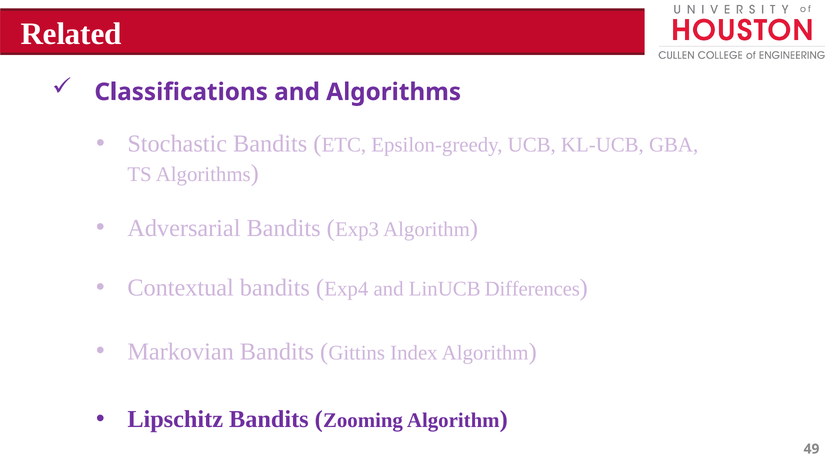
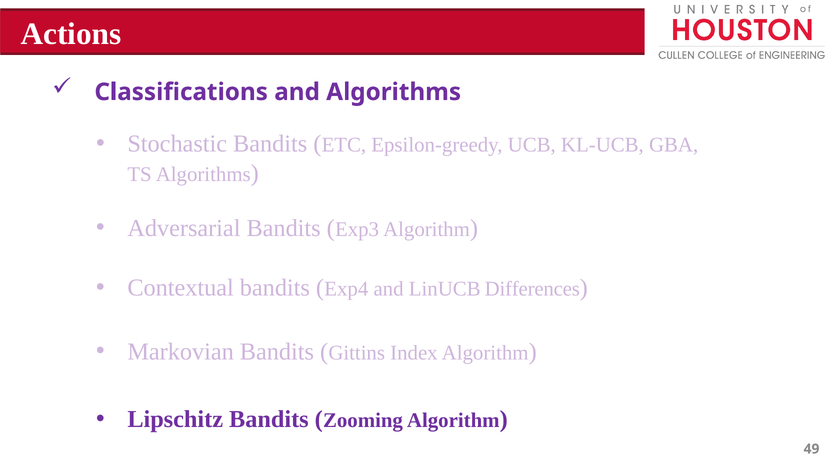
Related: Related -> Actions
